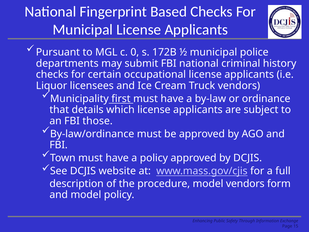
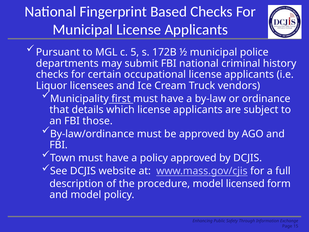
0: 0 -> 5
model vendors: vendors -> licensed
